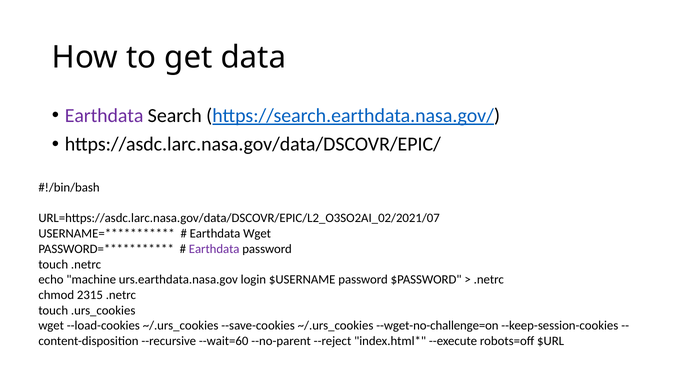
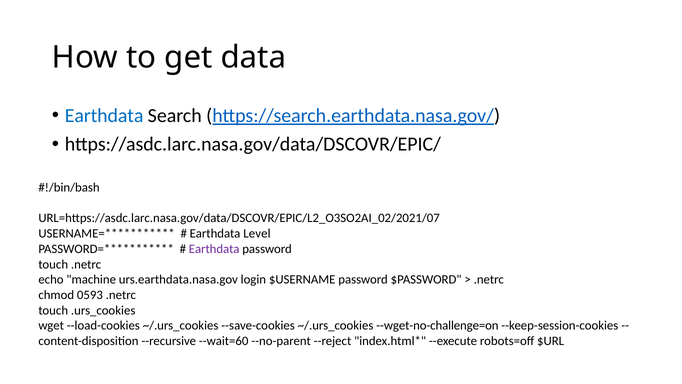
Earthdata at (104, 116) colour: purple -> blue
Earthdata Wget: Wget -> Level
2315: 2315 -> 0593
